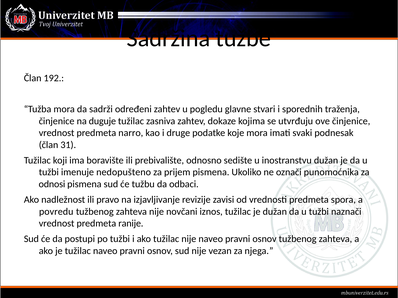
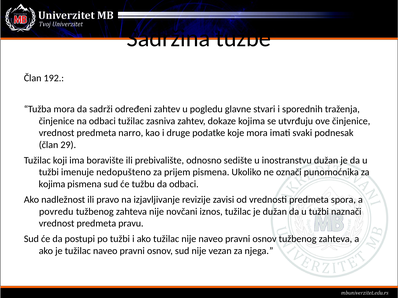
na duguje: duguje -> odbaci
31: 31 -> 29
odnosi at (52, 184): odnosi -> kojima
ranije: ranije -> pravu
